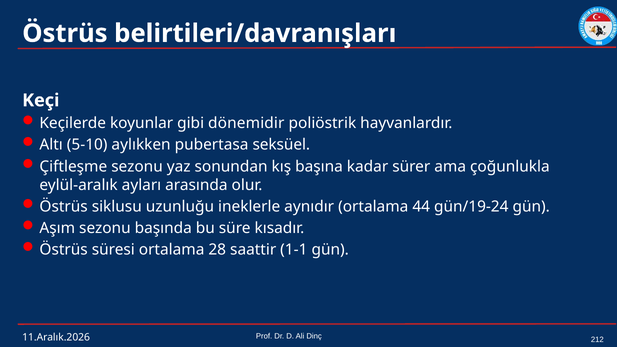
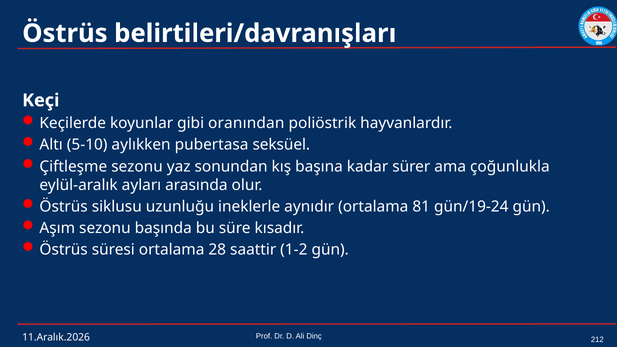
dönemidir: dönemidir -> oranından
44: 44 -> 81
1-1: 1-1 -> 1-2
